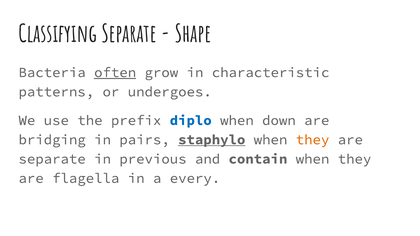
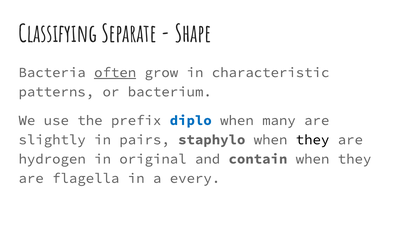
undergoes: undergoes -> bacterium
down: down -> many
bridging: bridging -> slightly
staphylo underline: present -> none
they at (313, 140) colour: orange -> black
separate at (52, 159): separate -> hydrogen
previous: previous -> original
